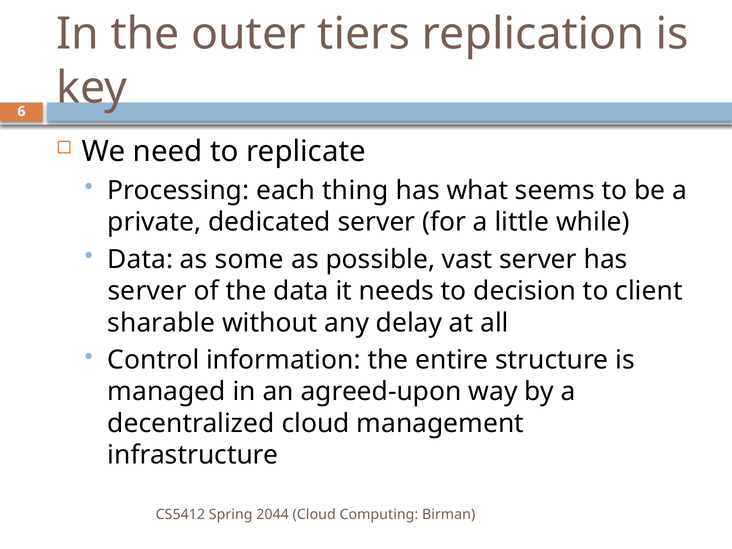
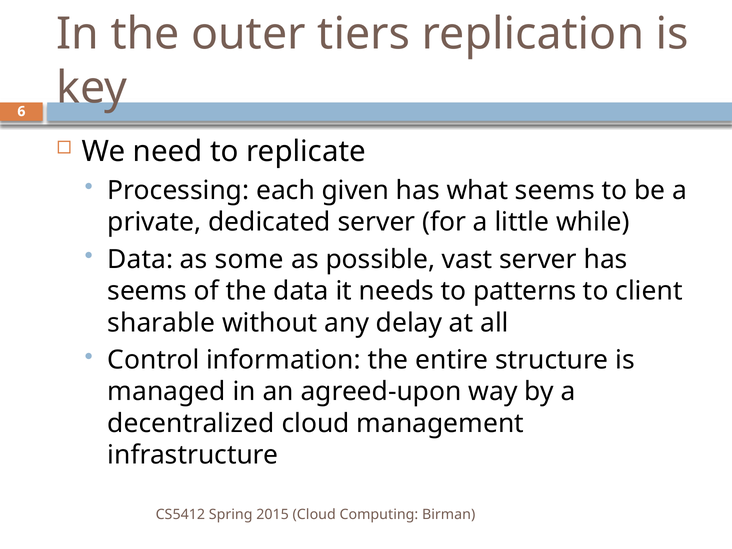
thing: thing -> given
server at (147, 291): server -> seems
decision: decision -> patterns
2044: 2044 -> 2015
